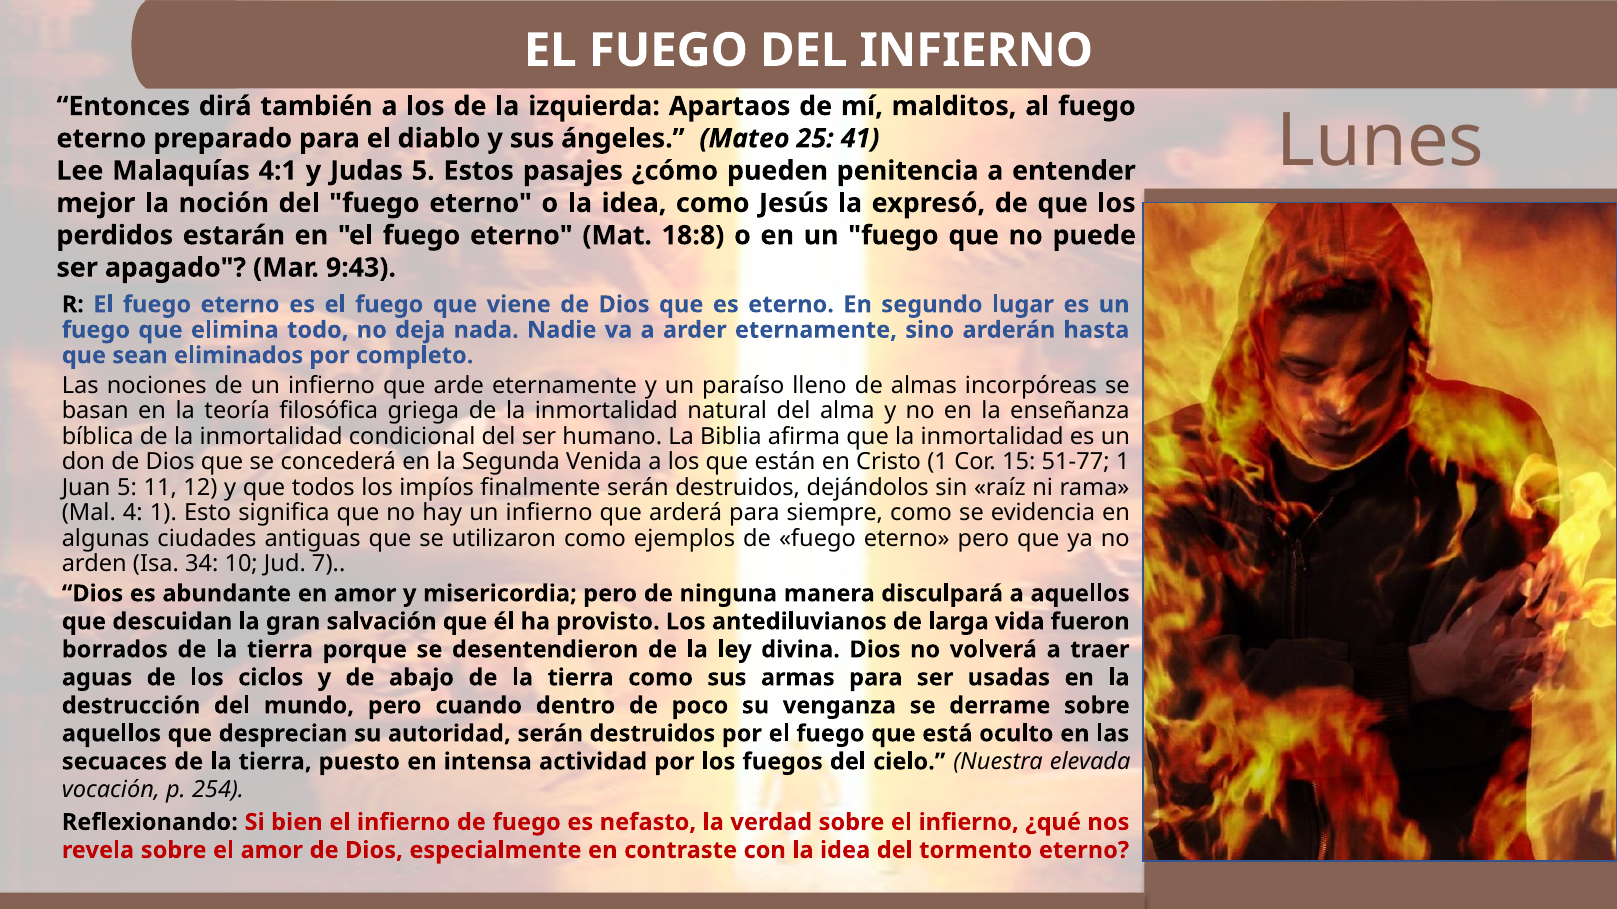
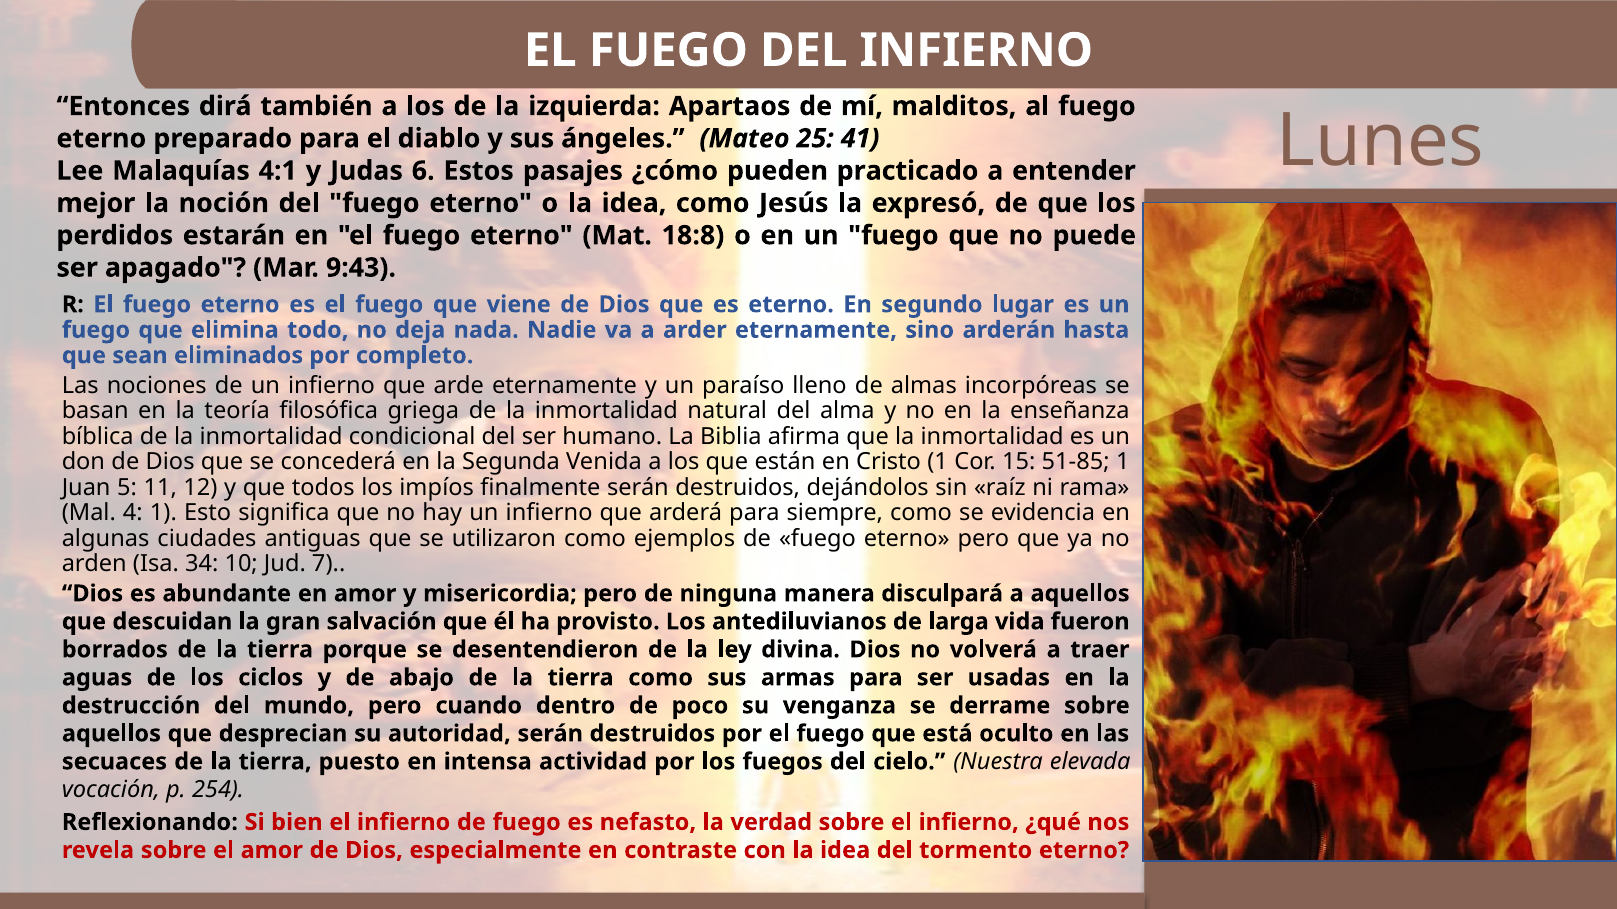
Judas 5: 5 -> 6
penitencia: penitencia -> practicado
51-77: 51-77 -> 51-85
